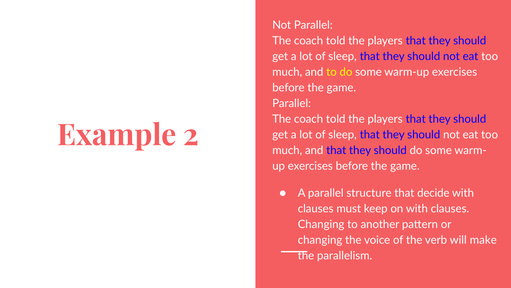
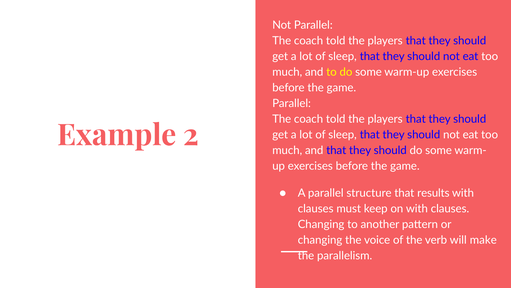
decide: decide -> results
